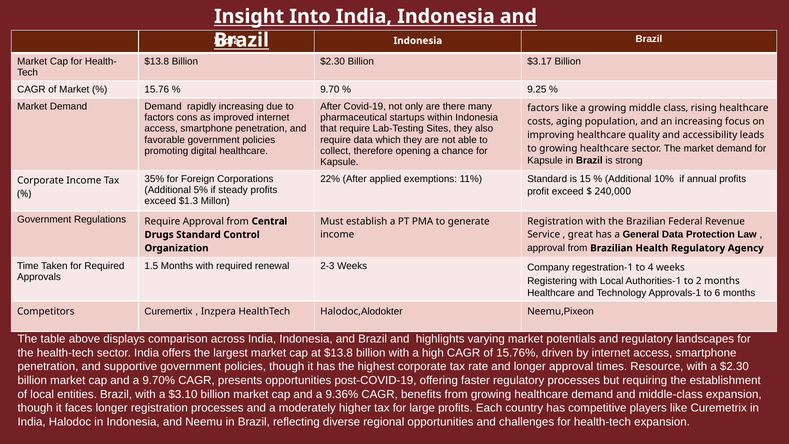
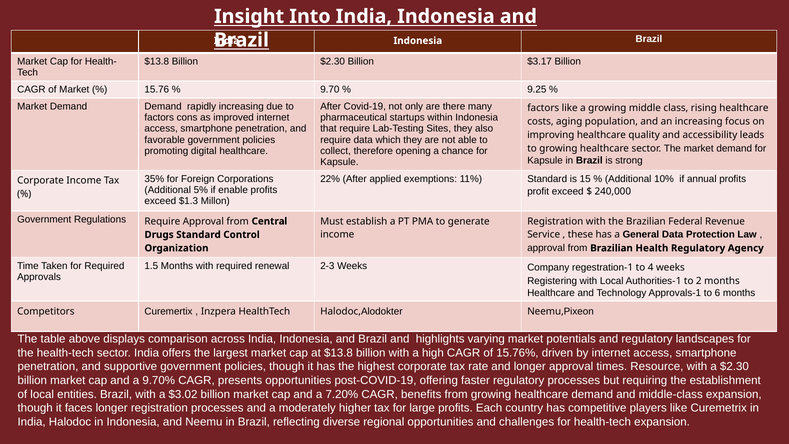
steady: steady -> enable
great: great -> these
$3.10: $3.10 -> $3.02
9.36%: 9.36% -> 7.20%
